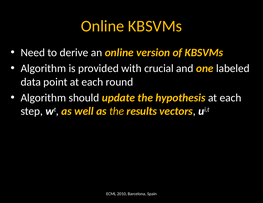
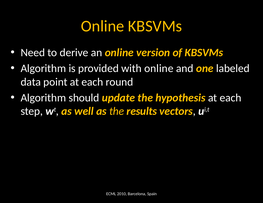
with crucial: crucial -> online
